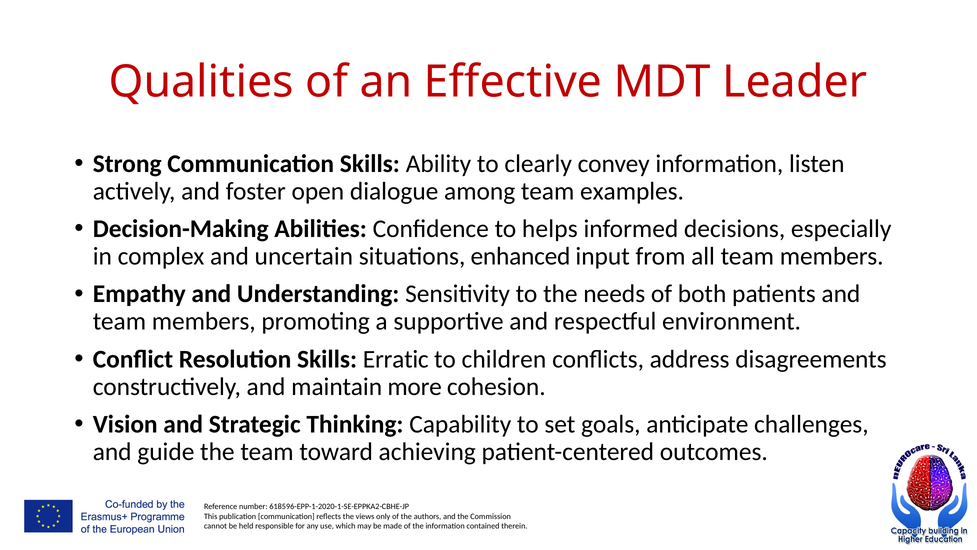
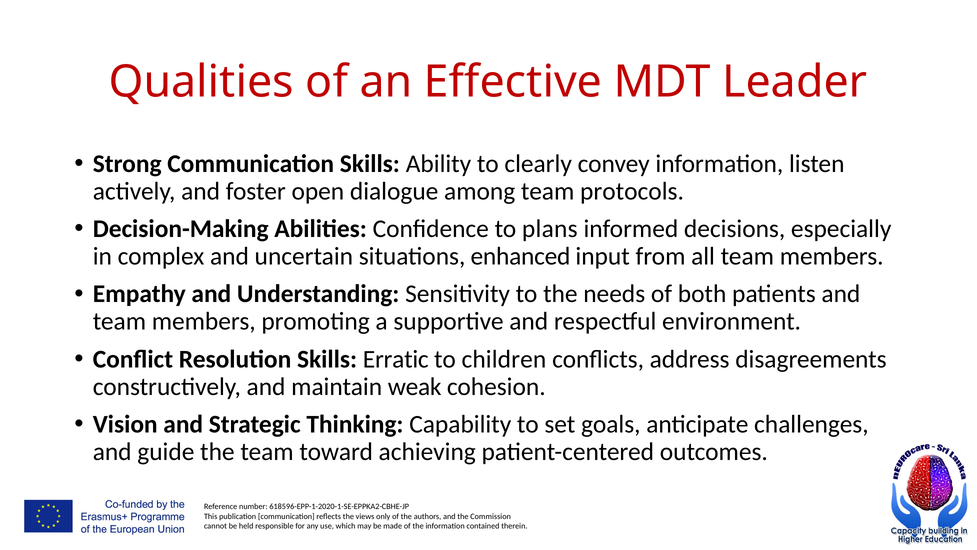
examples: examples -> protocols
helps: helps -> plans
more: more -> weak
